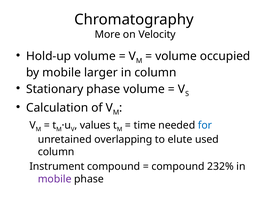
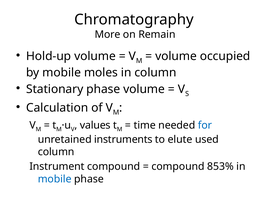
Velocity: Velocity -> Remain
larger: larger -> moles
overlapping: overlapping -> instruments
232%: 232% -> 853%
mobile at (55, 179) colour: purple -> blue
